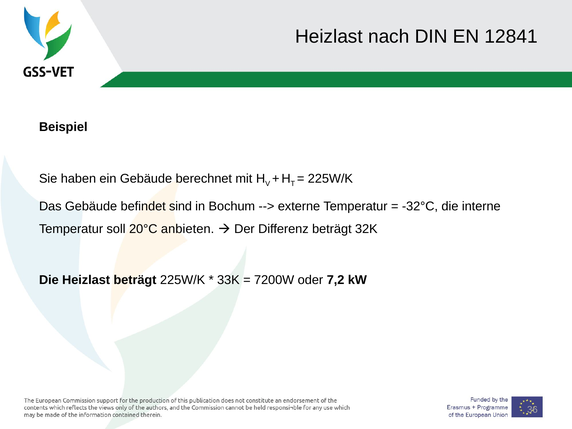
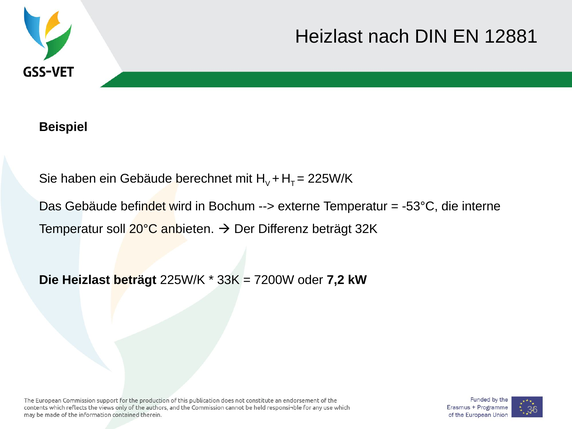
12841: 12841 -> 12881
sind: sind -> wird
-32°C: -32°C -> -53°C
